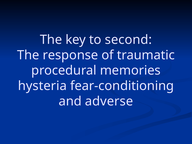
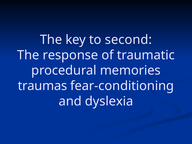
hysteria: hysteria -> traumas
adverse: adverse -> dyslexia
